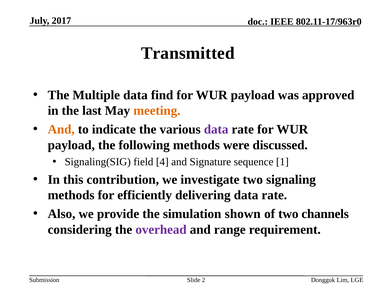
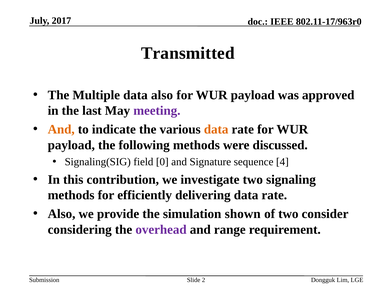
data find: find -> also
meeting colour: orange -> purple
data at (216, 129) colour: purple -> orange
4: 4 -> 0
1: 1 -> 4
channels: channels -> consider
